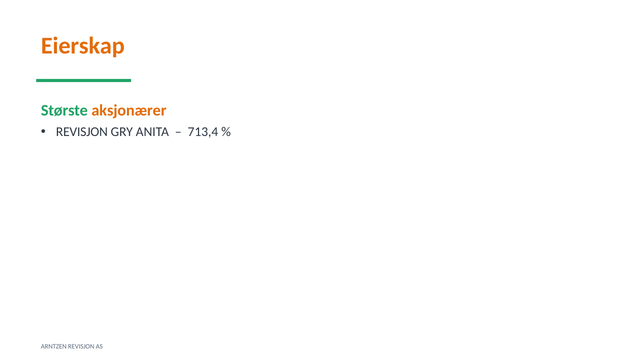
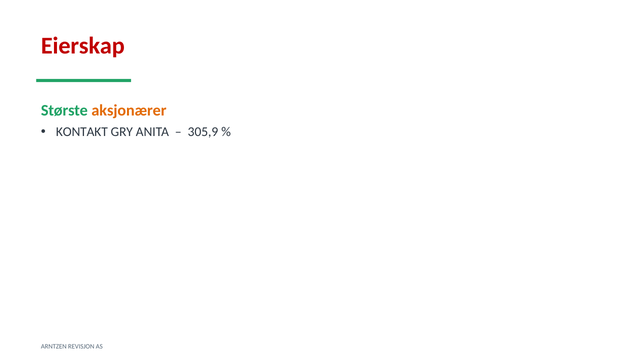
Eierskap colour: orange -> red
REVISJON at (82, 132): REVISJON -> KONTAKT
713,4: 713,4 -> 305,9
